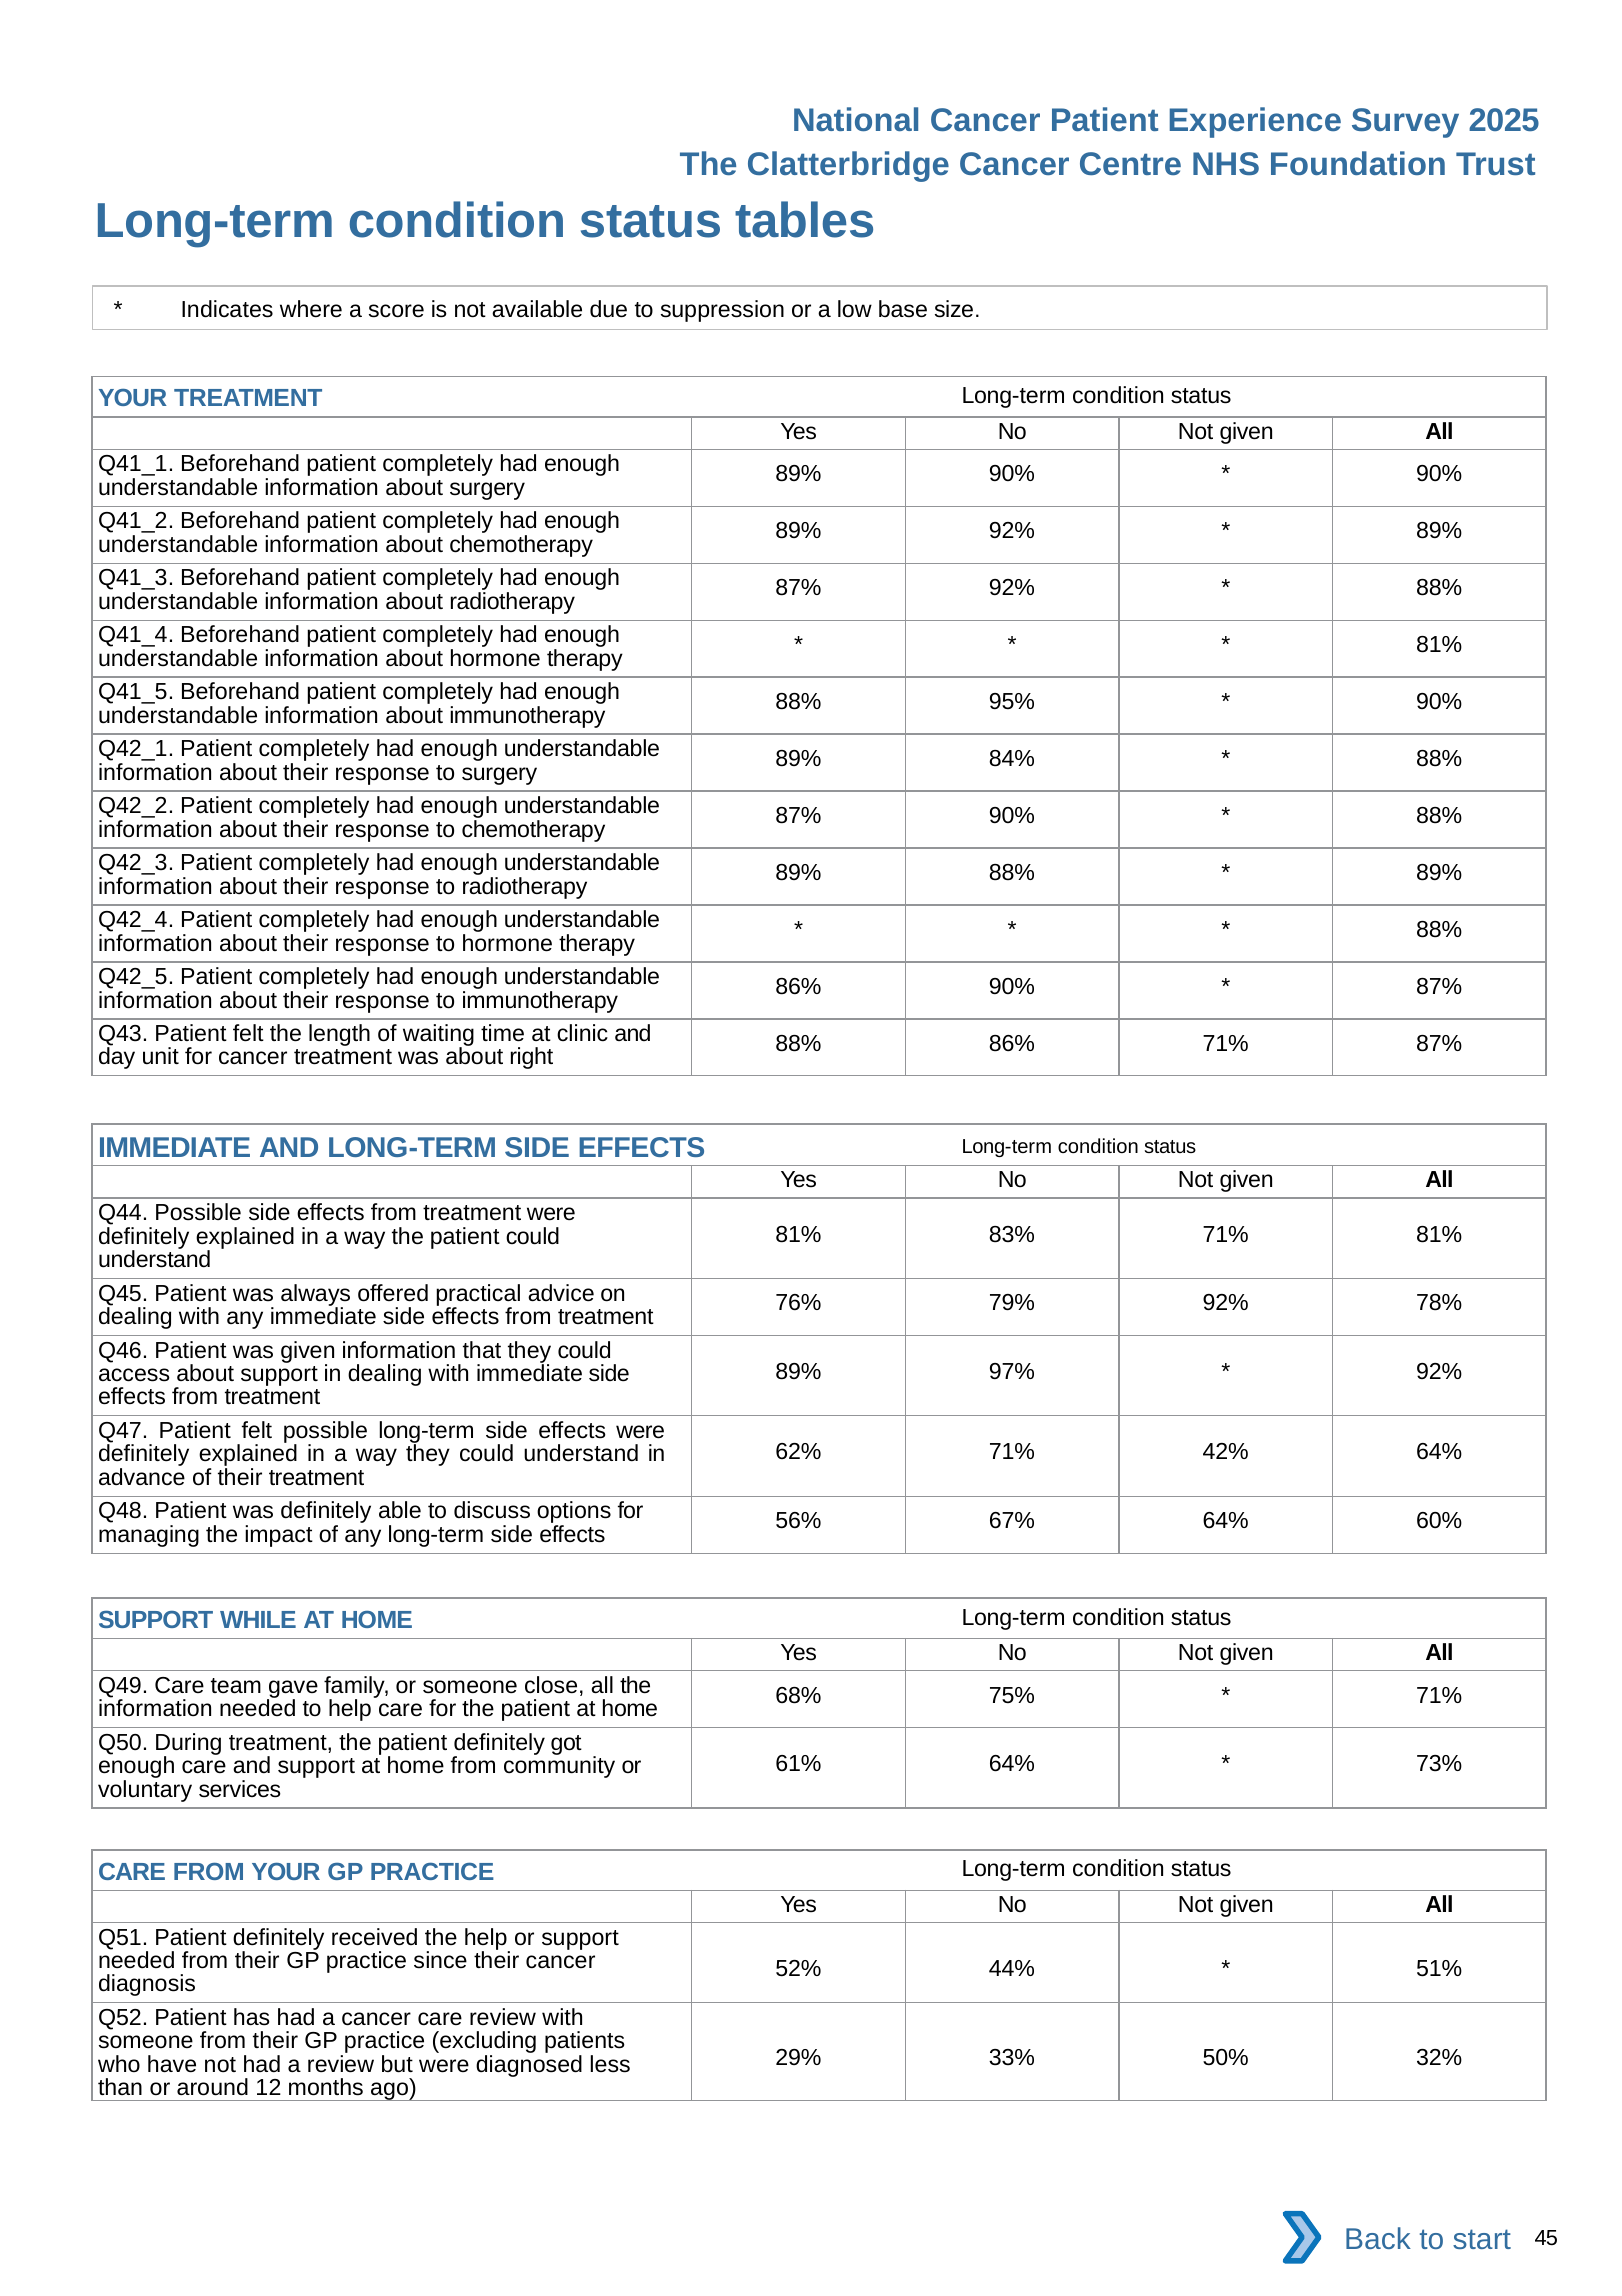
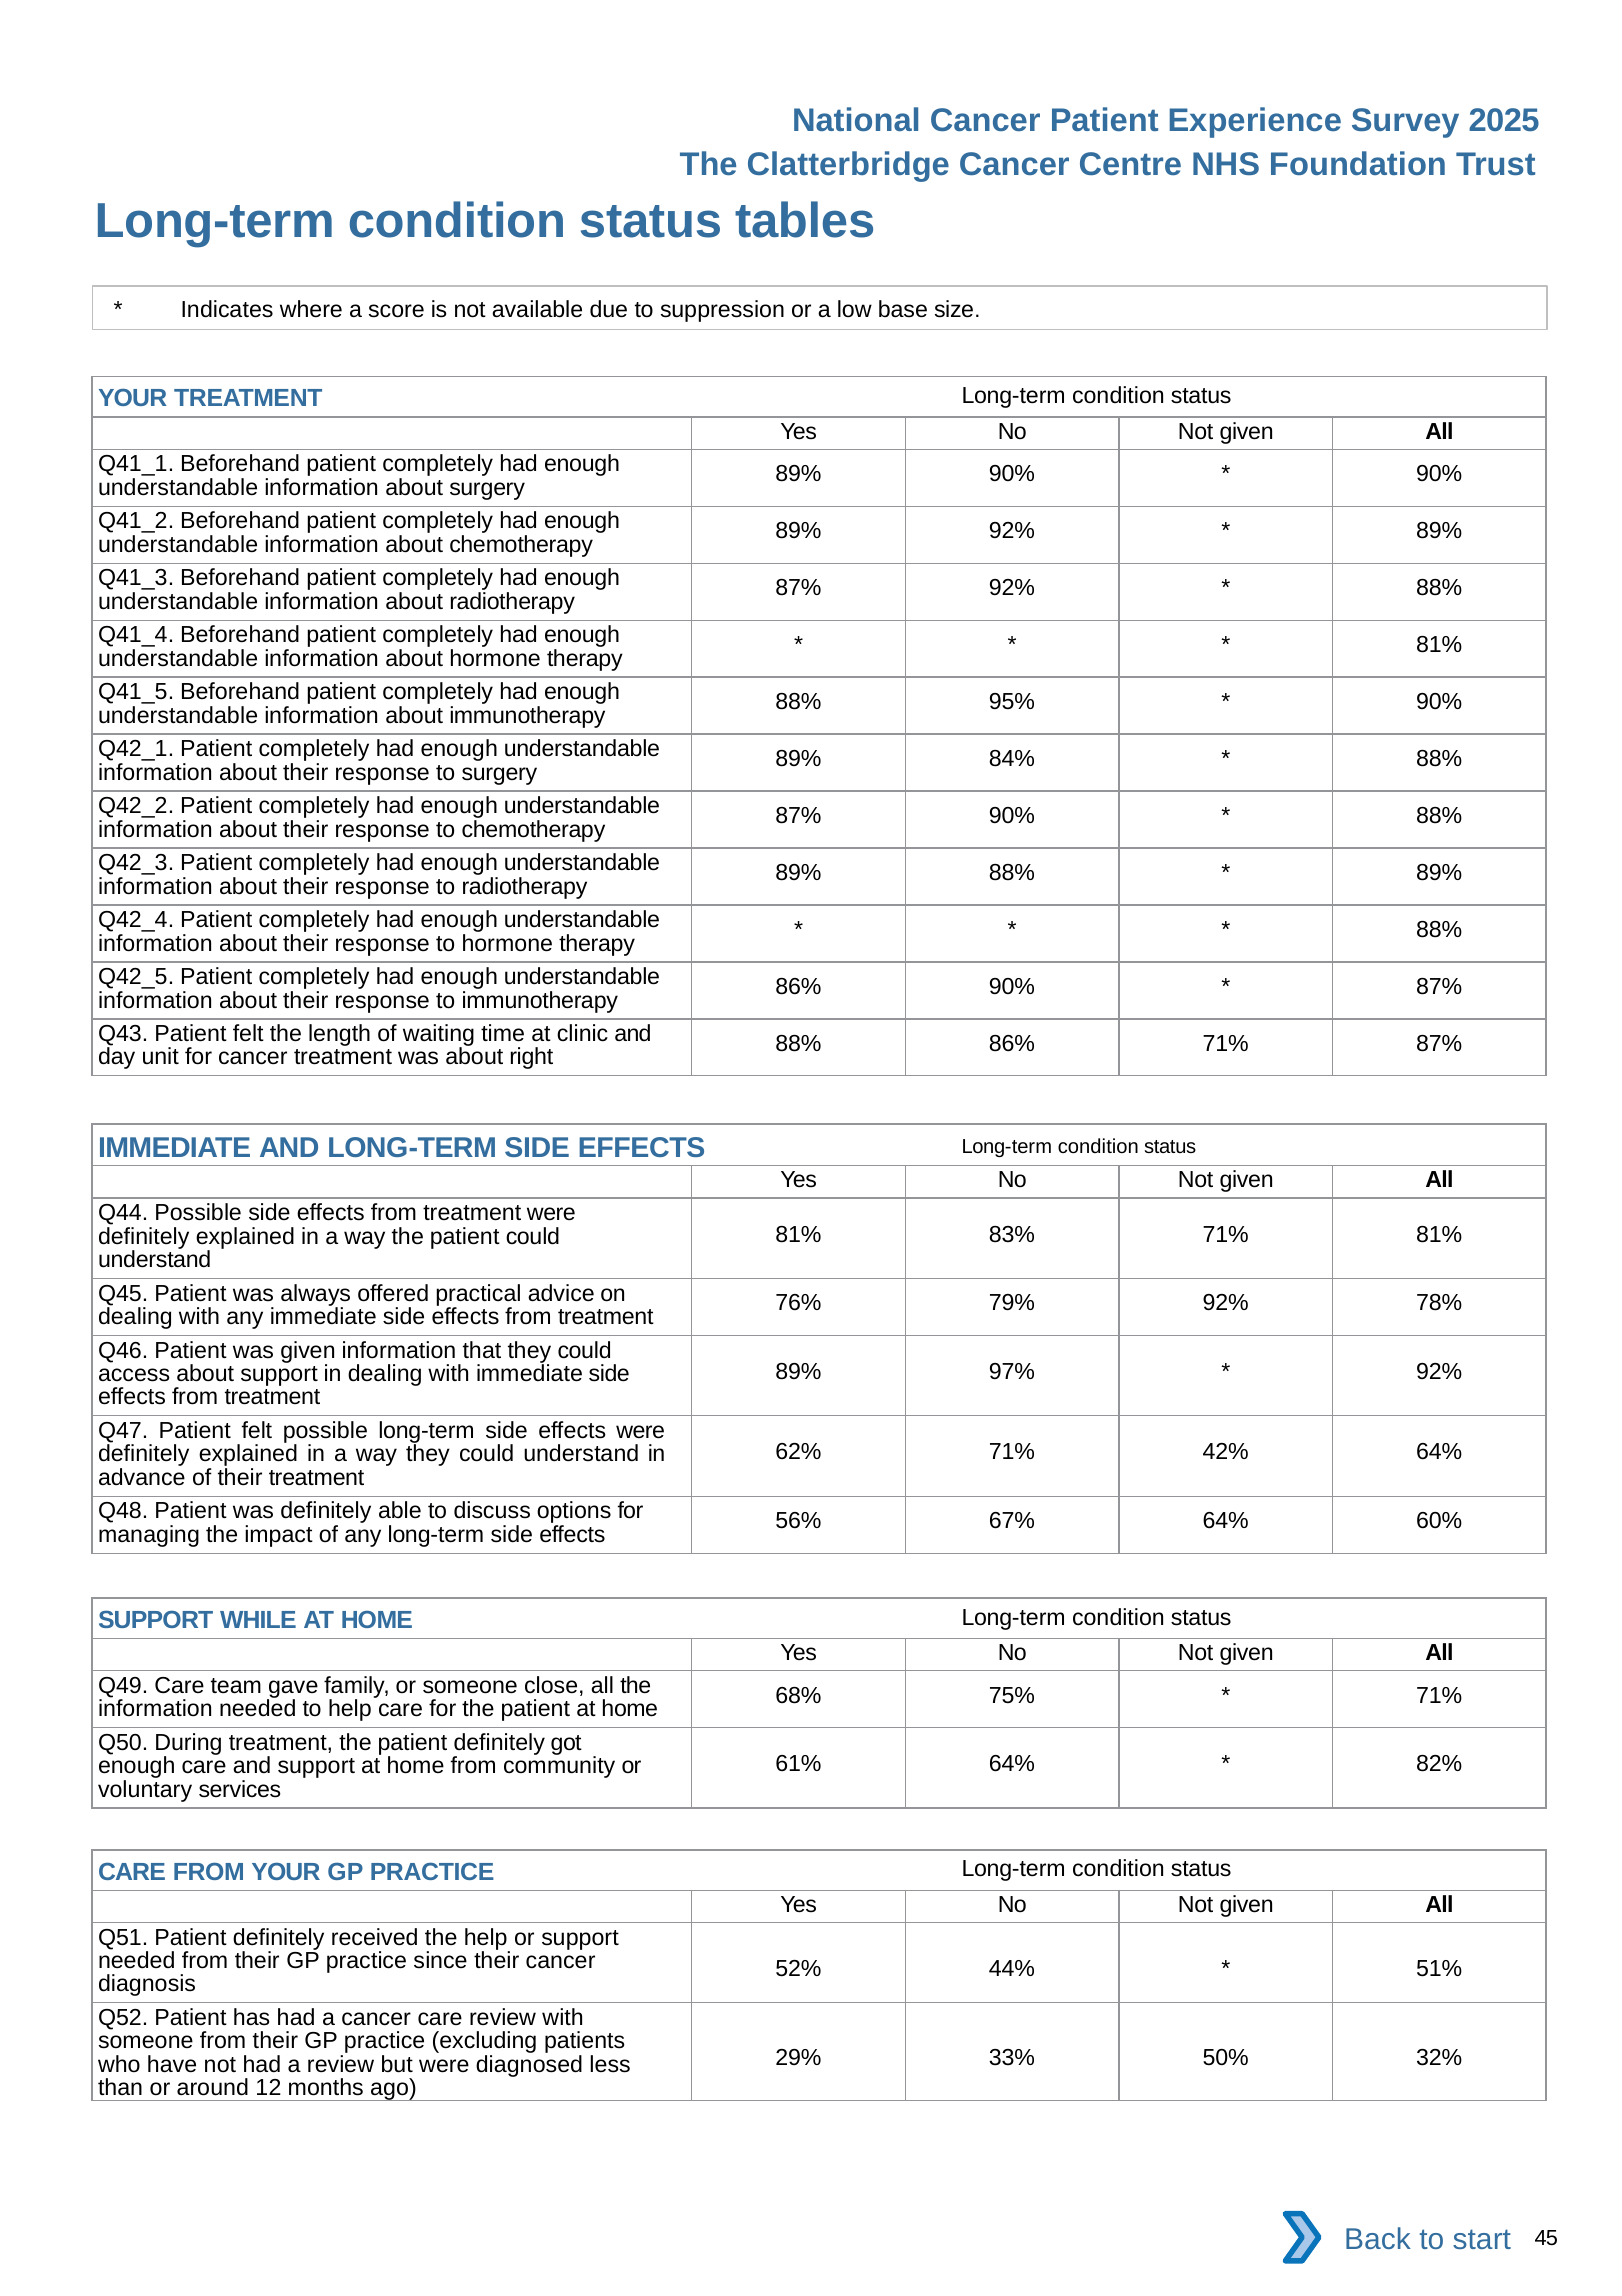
73%: 73% -> 82%
